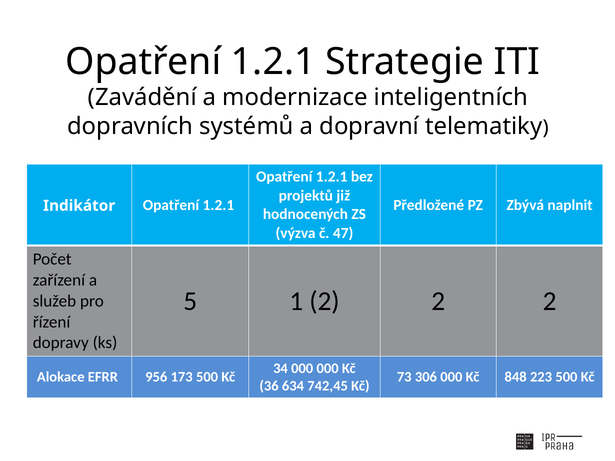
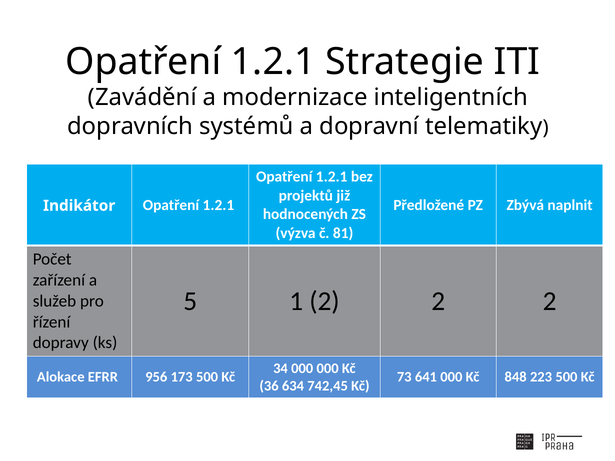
47: 47 -> 81
306: 306 -> 641
